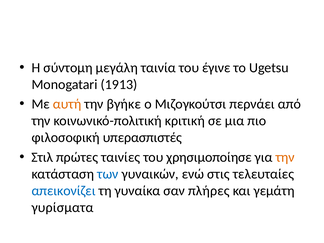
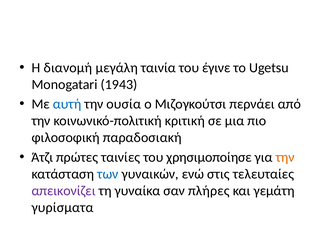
σύντομη: σύντομη -> διανομή
1913: 1913 -> 1943
αυτή colour: orange -> blue
βγήκε: βγήκε -> ουσία
υπερασπιστές: υπερασπιστές -> παραδοσιακή
Στιλ: Στιλ -> Άτζι
απεικονίζει colour: blue -> purple
